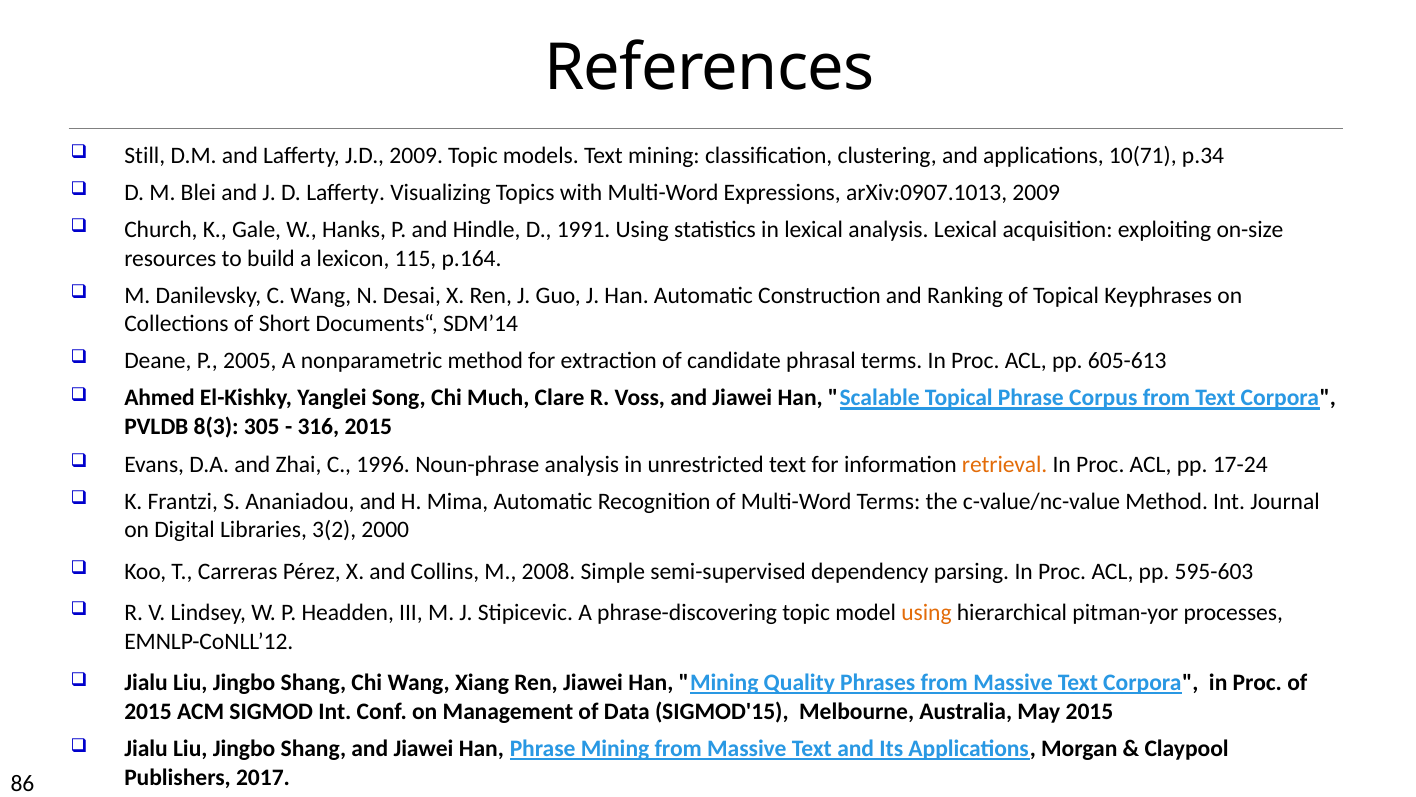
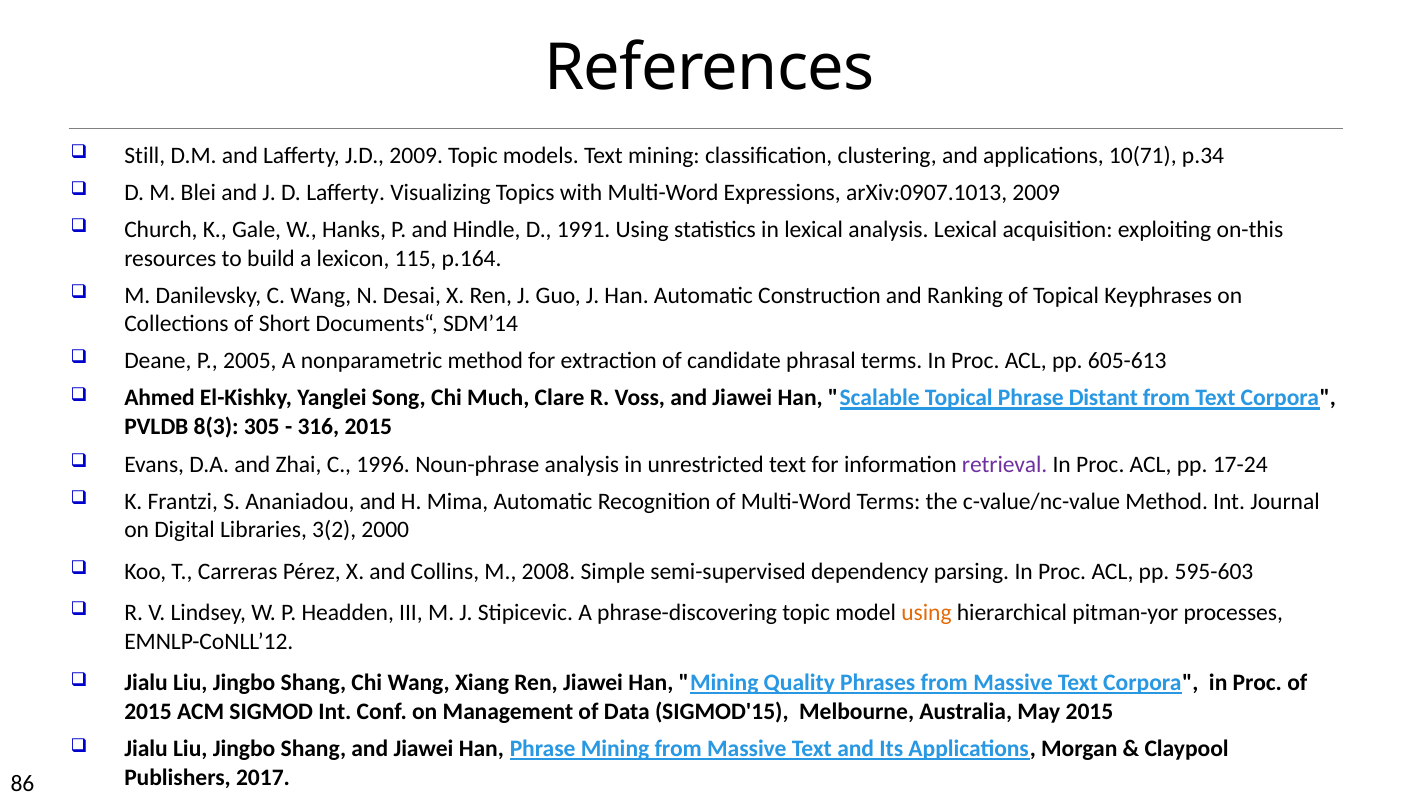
on-size: on-size -> on-this
Corpus: Corpus -> Distant
retrieval colour: orange -> purple
